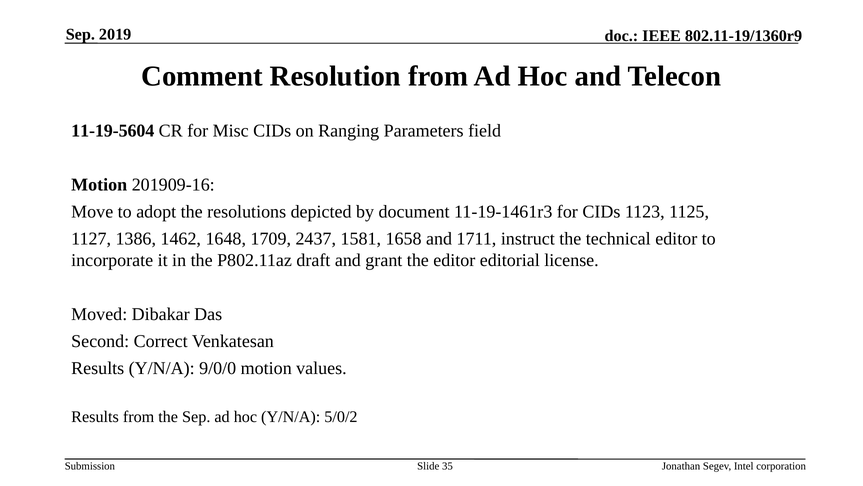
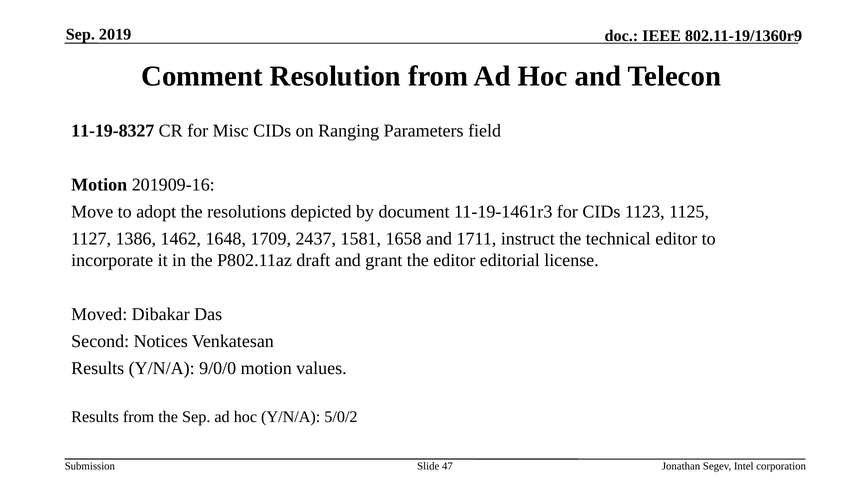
11-19-5604: 11-19-5604 -> 11-19-8327
Correct: Correct -> Notices
35: 35 -> 47
